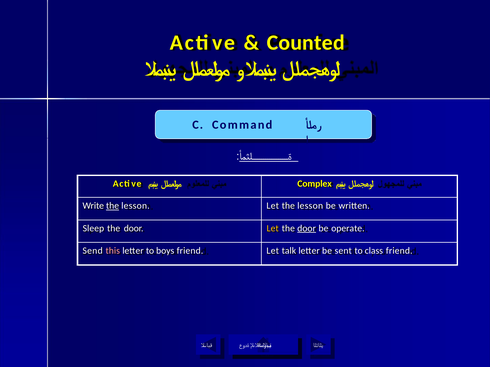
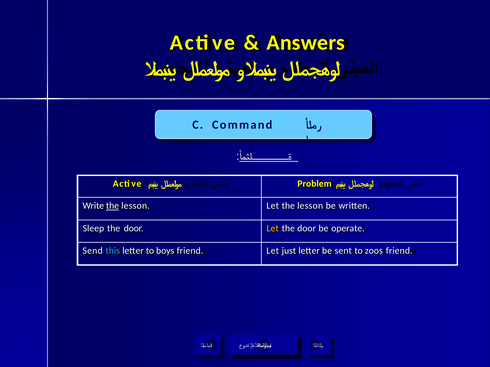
Counted: Counted -> Answers
Complex: Complex -> Problem
door at (307, 229) underline: present -> none
this colour: pink -> light blue
talk: talk -> just
class: class -> zoos
